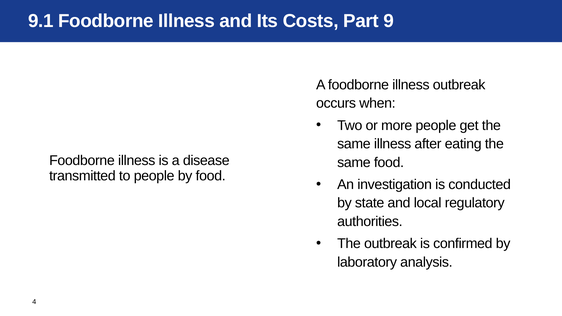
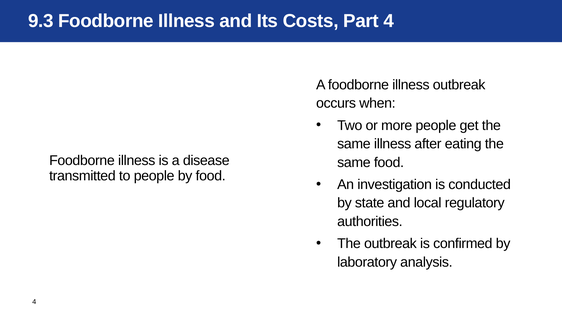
9.1: 9.1 -> 9.3
Part 9: 9 -> 4
